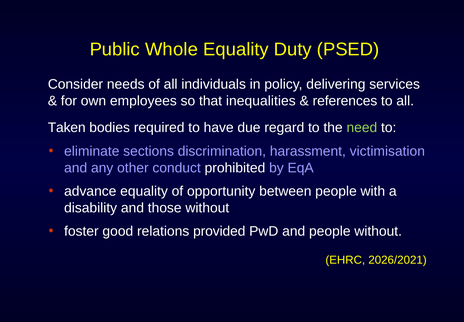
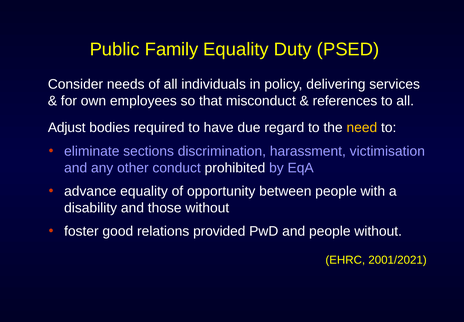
Whole: Whole -> Family
inequalities: inequalities -> misconduct
Taken: Taken -> Adjust
need colour: light green -> yellow
2026/2021: 2026/2021 -> 2001/2021
